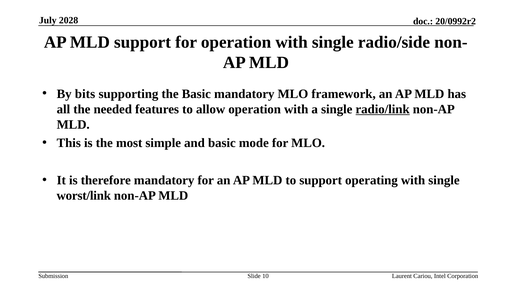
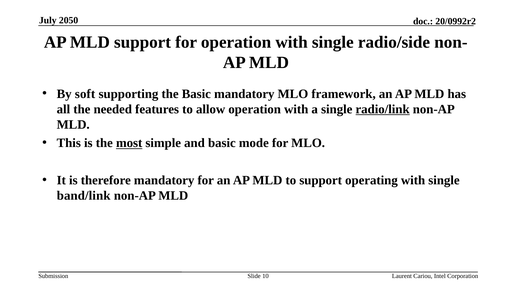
2028: 2028 -> 2050
bits: bits -> soft
most underline: none -> present
worst/link: worst/link -> band/link
